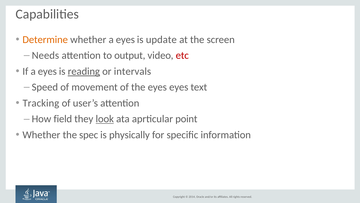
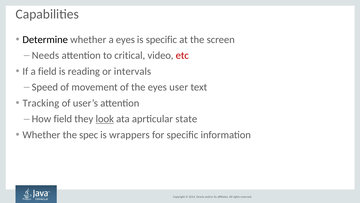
Determine colour: orange -> black
is update: update -> specific
output: output -> critical
If a eyes: eyes -> field
reading underline: present -> none
eyes eyes: eyes -> user
point: point -> state
physically: physically -> wrappers
